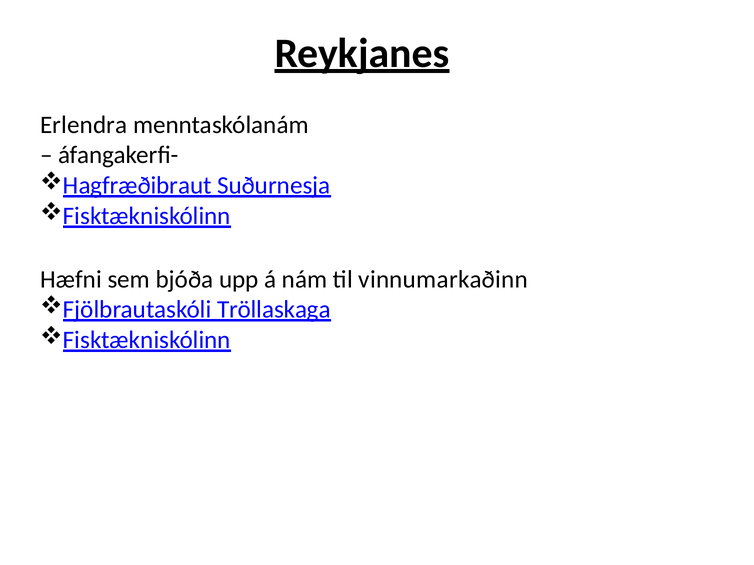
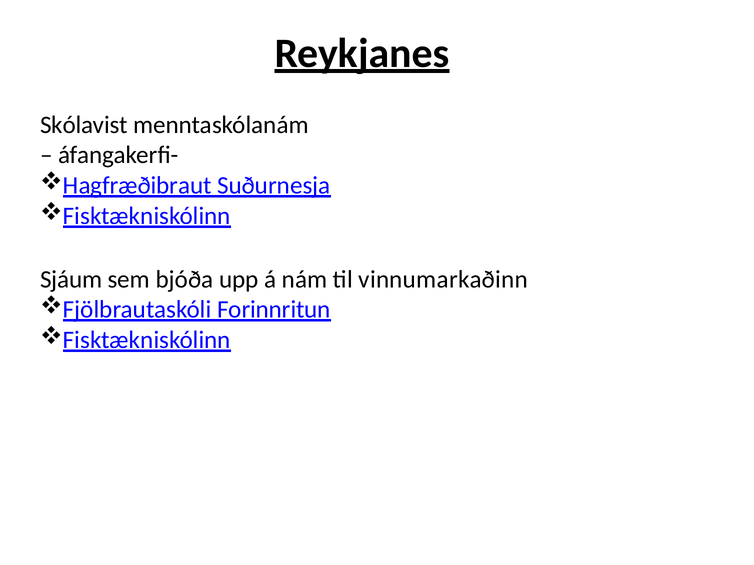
Erlendra: Erlendra -> Skólavist
Hæfni: Hæfni -> Sjáum
Tröllaskaga: Tröllaskaga -> Forinnritun
